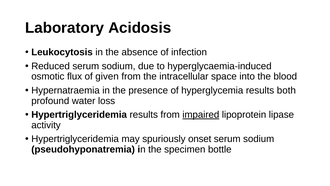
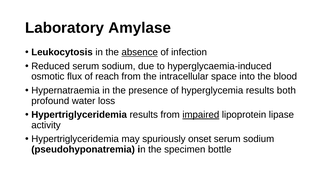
Acidosis: Acidosis -> Amylase
absence underline: none -> present
given: given -> reach
